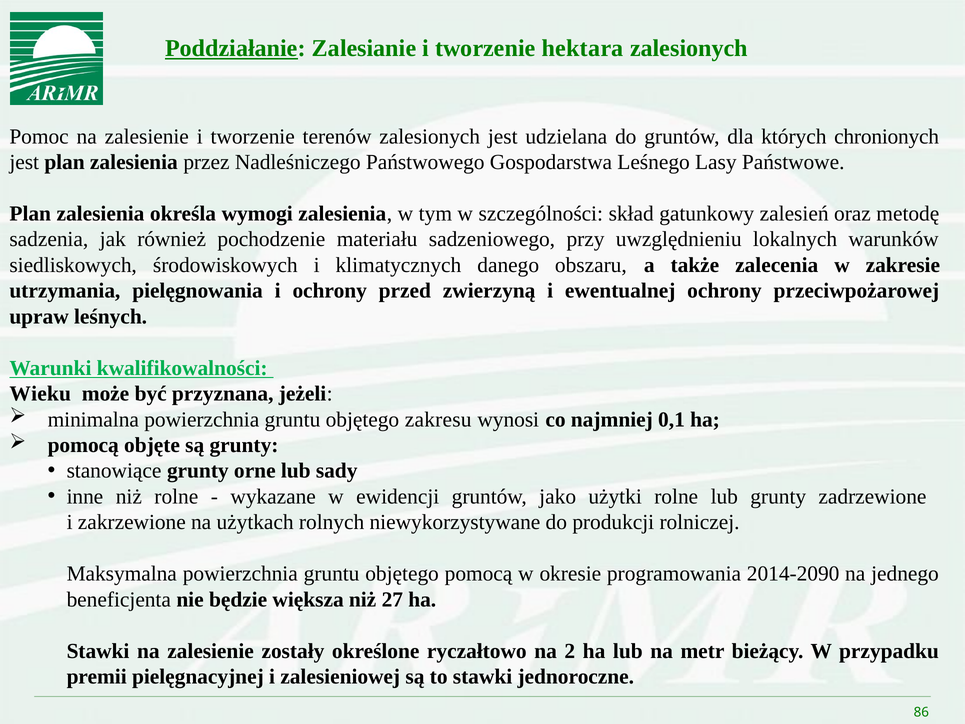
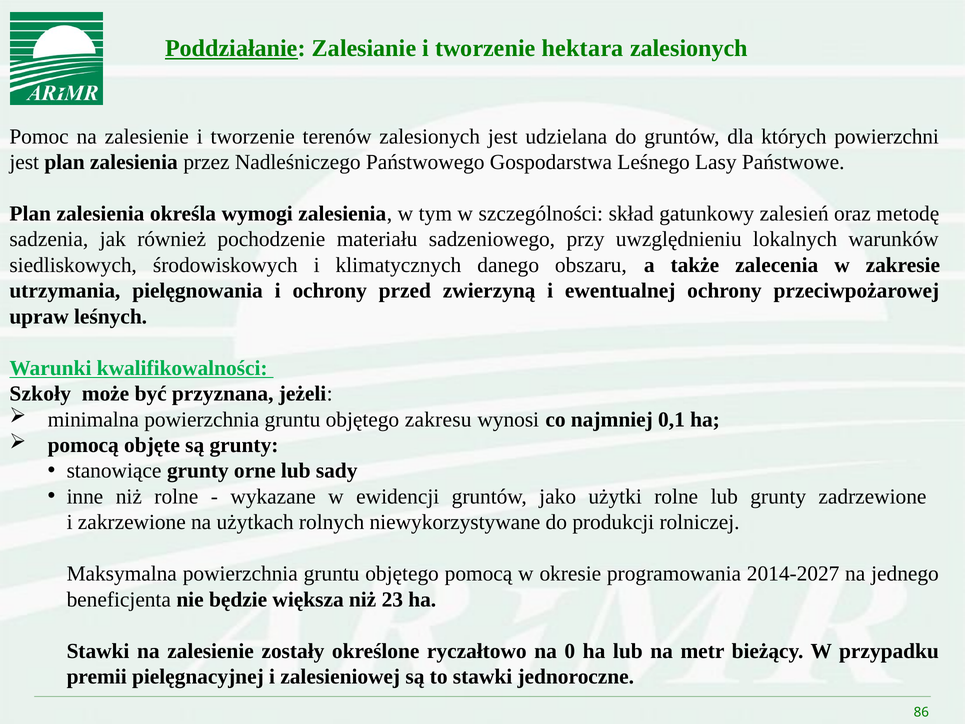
chronionych: chronionych -> powierzchni
Wieku: Wieku -> Szkoły
2014-2090: 2014-2090 -> 2014-2027
27: 27 -> 23
2: 2 -> 0
